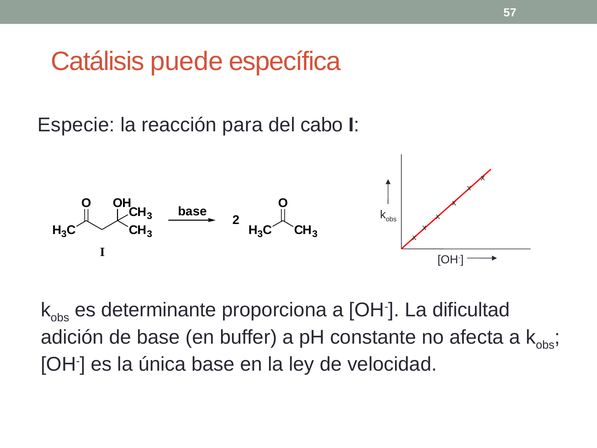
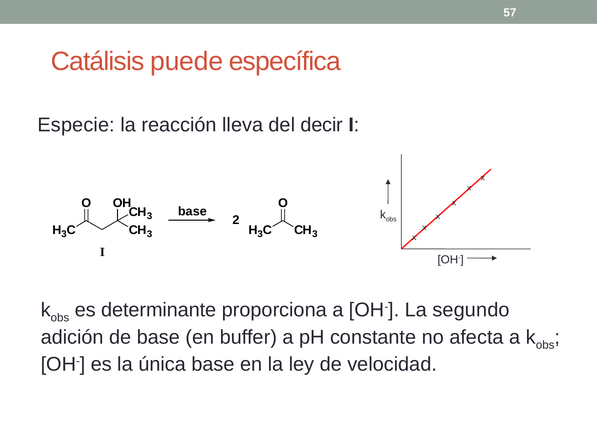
para: para -> lleva
cabo: cabo -> decir
dificultad: dificultad -> segundo
